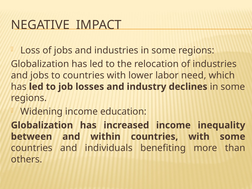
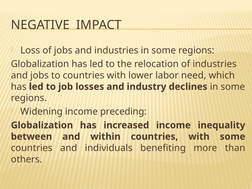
education: education -> preceding
